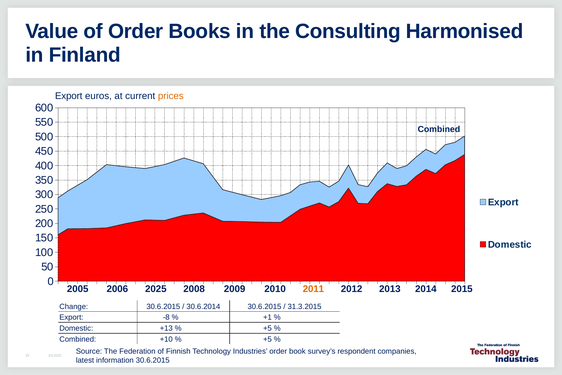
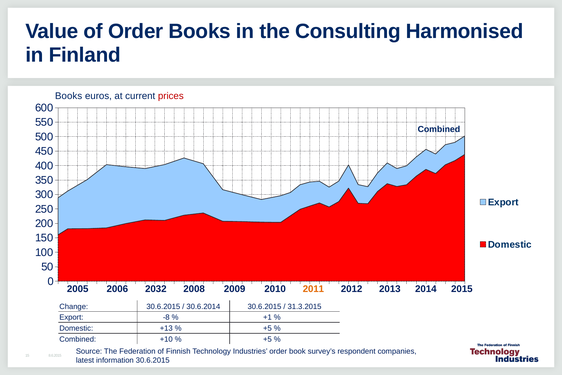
Export at (69, 96): Export -> Books
prices colour: orange -> red
2025: 2025 -> 2032
